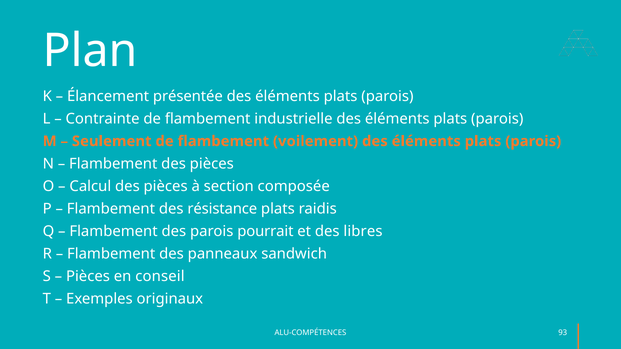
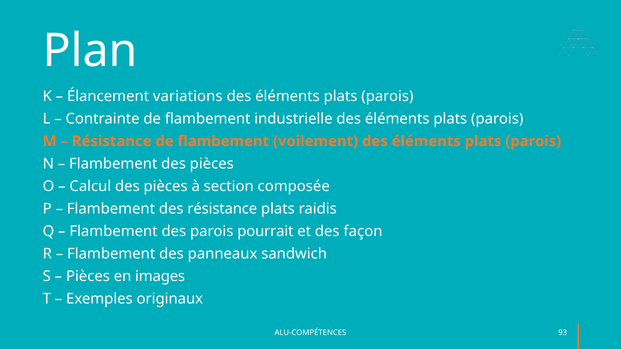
présentée: présentée -> variations
Seulement at (112, 141): Seulement -> Résistance
libres: libres -> façon
conseil: conseil -> images
